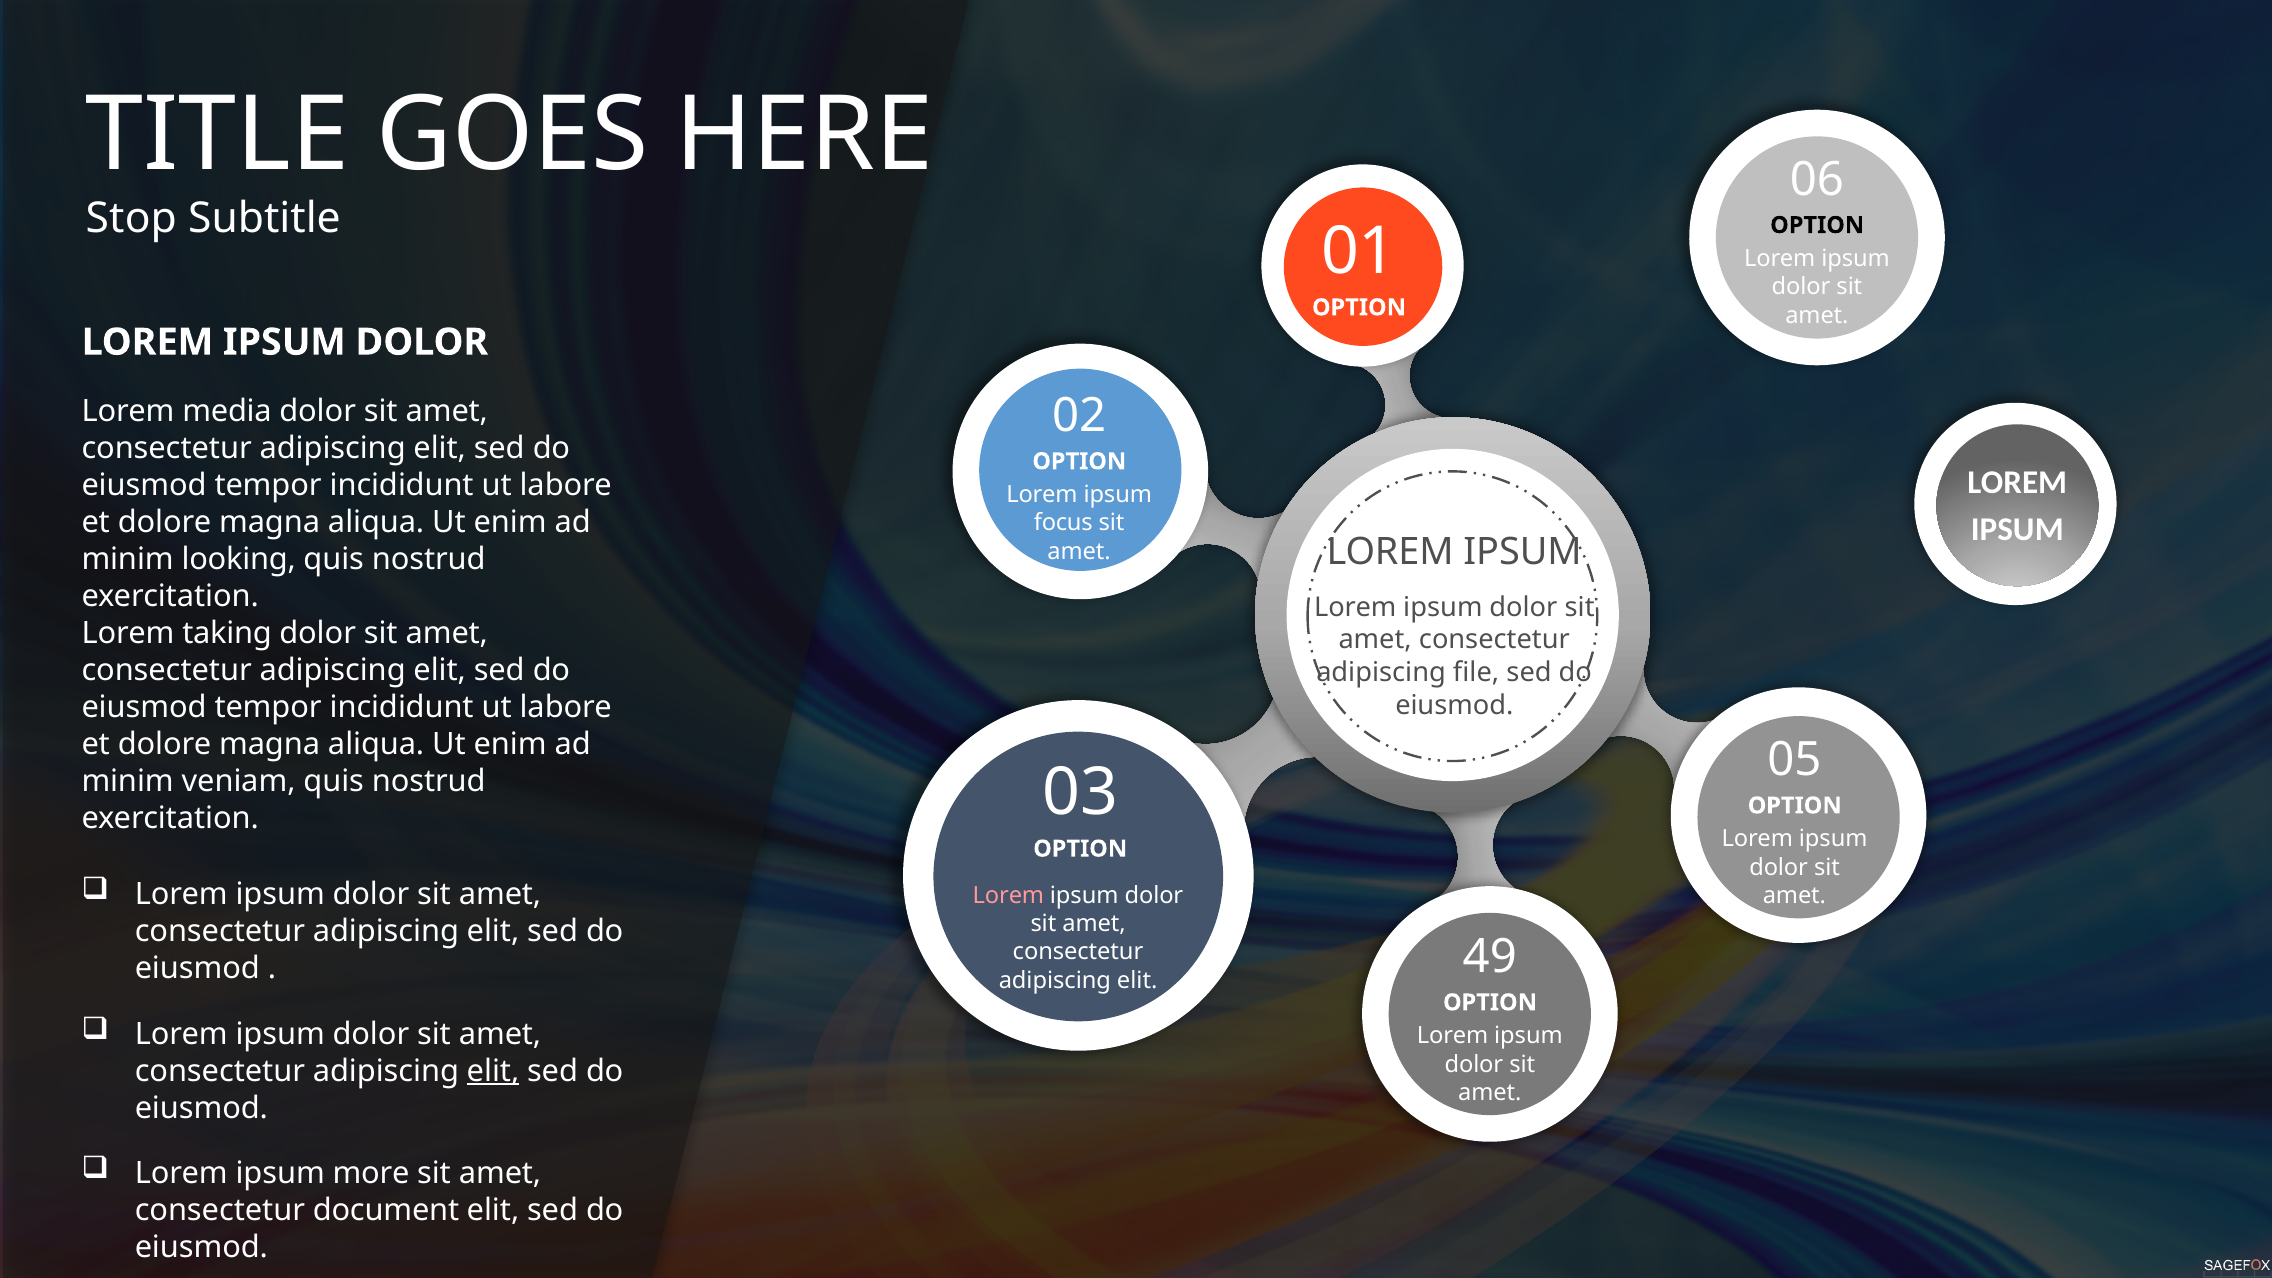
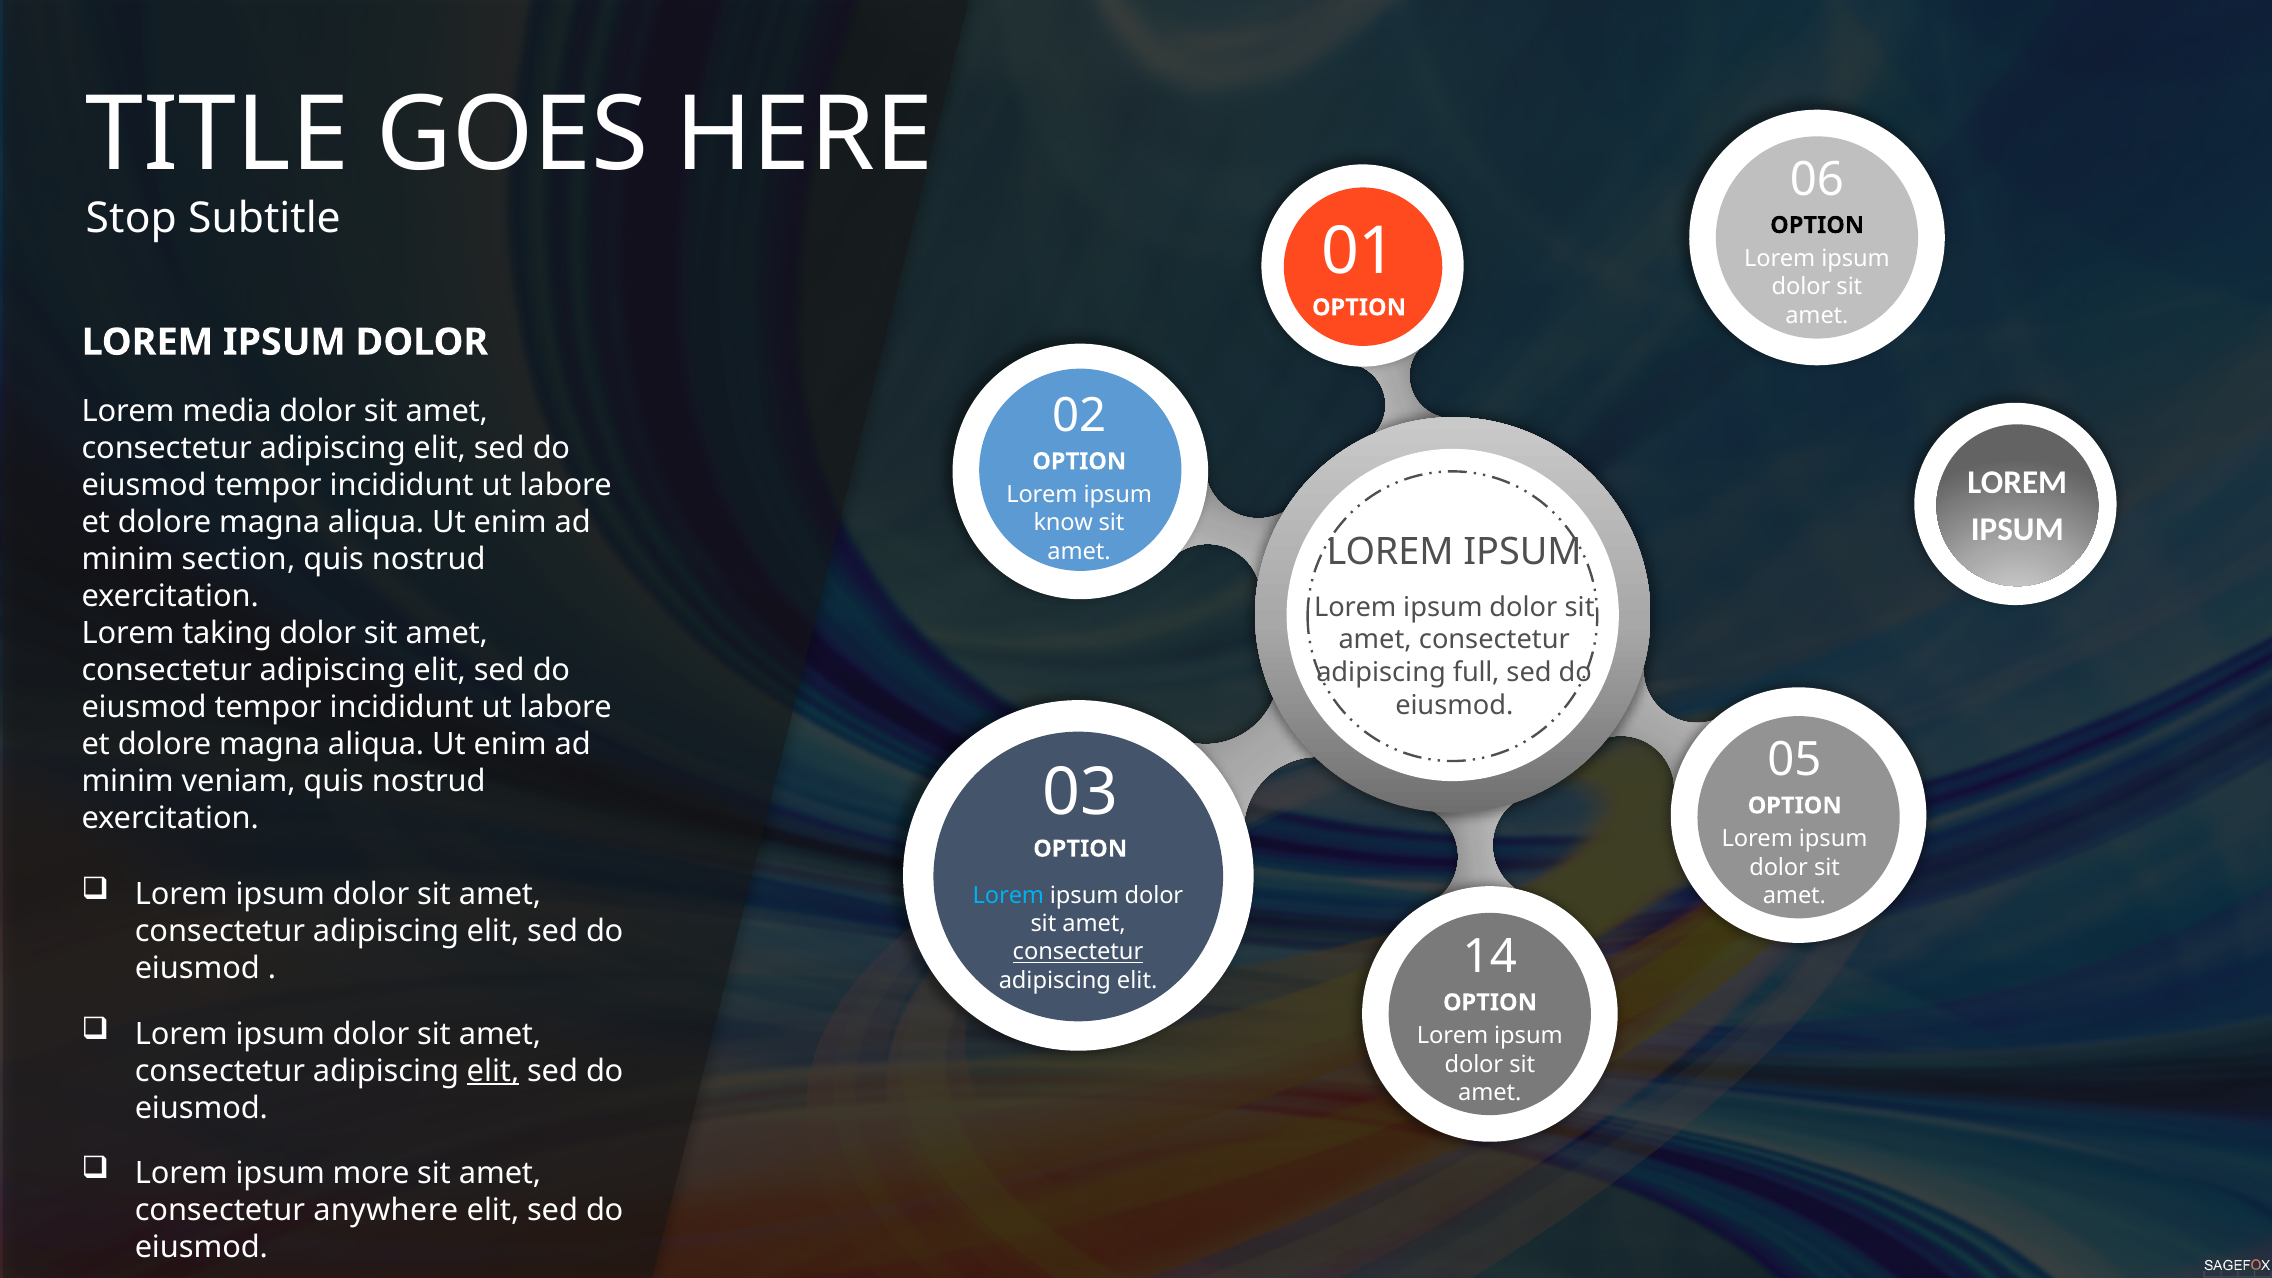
focus: focus -> know
looking: looking -> section
file: file -> full
Lorem at (1008, 895) colour: pink -> light blue
consectetur at (1078, 952) underline: none -> present
49: 49 -> 14
document: document -> anywhere
